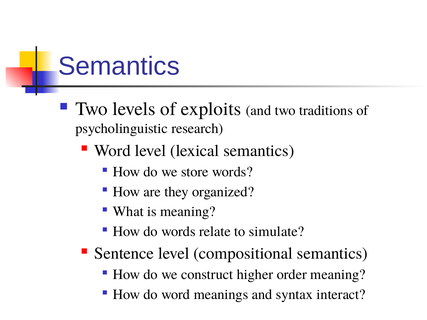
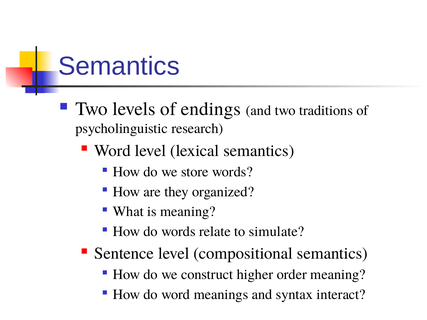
exploits: exploits -> endings
